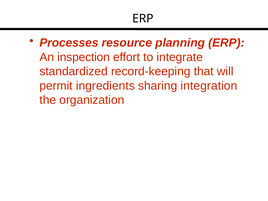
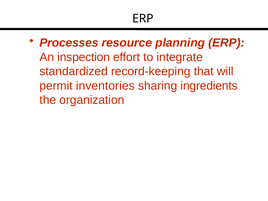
ingredients: ingredients -> inventories
integration: integration -> ingredients
